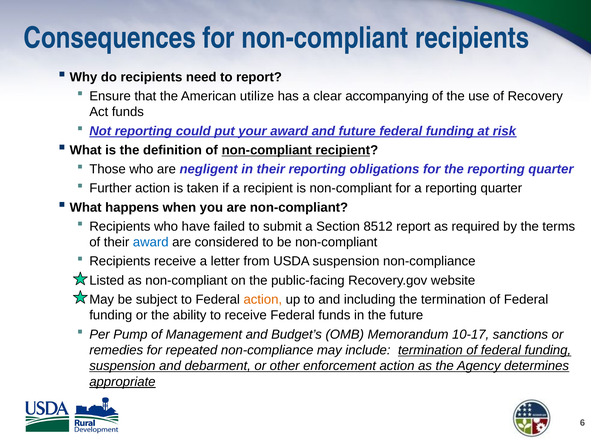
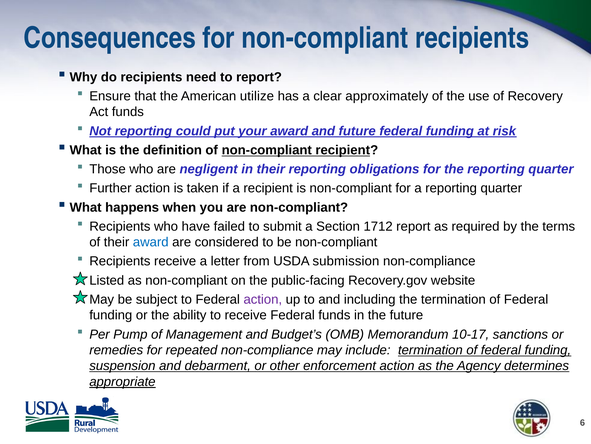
accompanying: accompanying -> approximately
8512: 8512 -> 1712
USDA suspension: suspension -> submission
action at (263, 299) colour: orange -> purple
